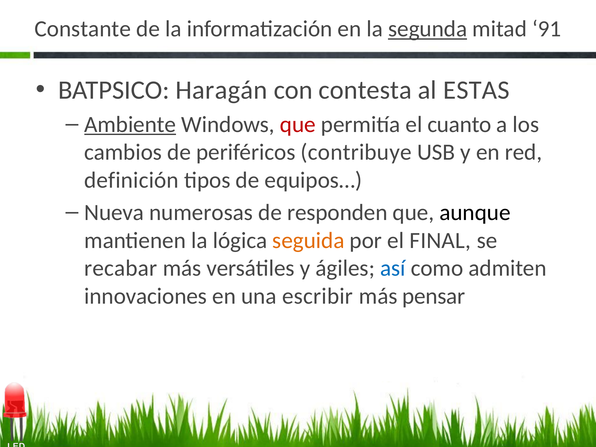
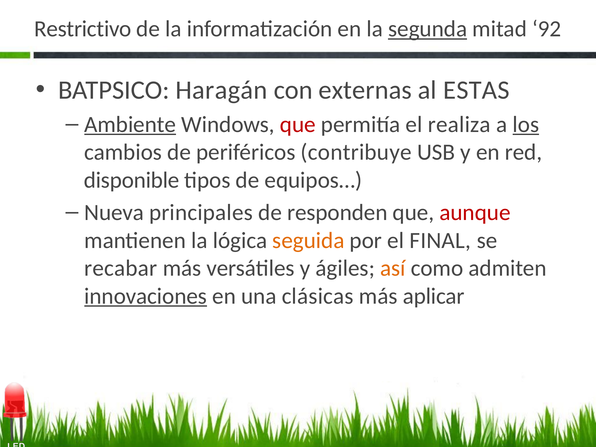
Constante: Constante -> Restrictivo
91: 91 -> 92
contesta: contesta -> externas
cuanto: cuanto -> realiza
los underline: none -> present
definición: definición -> disponible
numerosas: numerosas -> principales
aunque colour: black -> red
así colour: blue -> orange
innovaciones underline: none -> present
escribir: escribir -> clásicas
pensar: pensar -> aplicar
